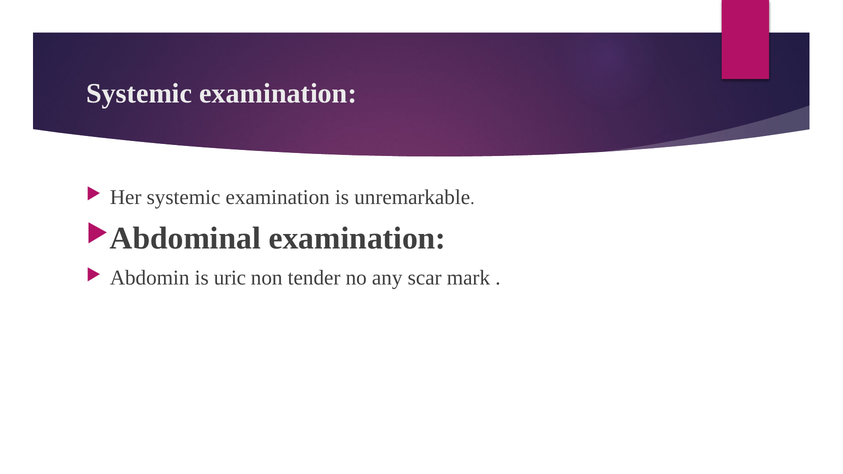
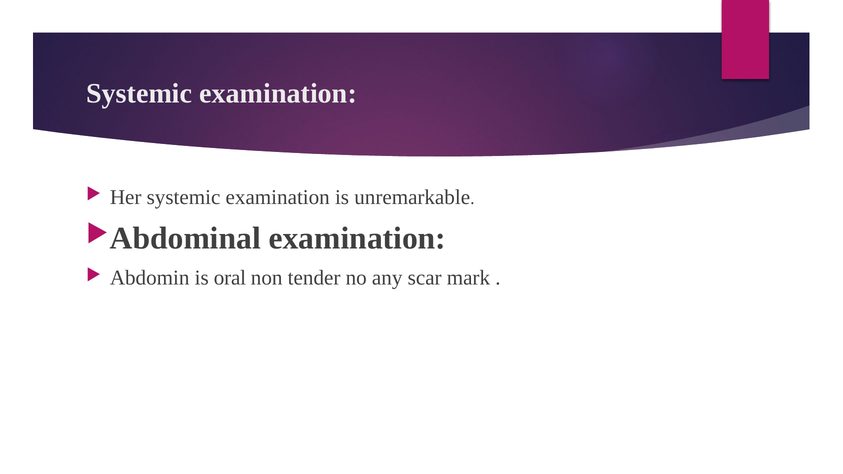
uric: uric -> oral
